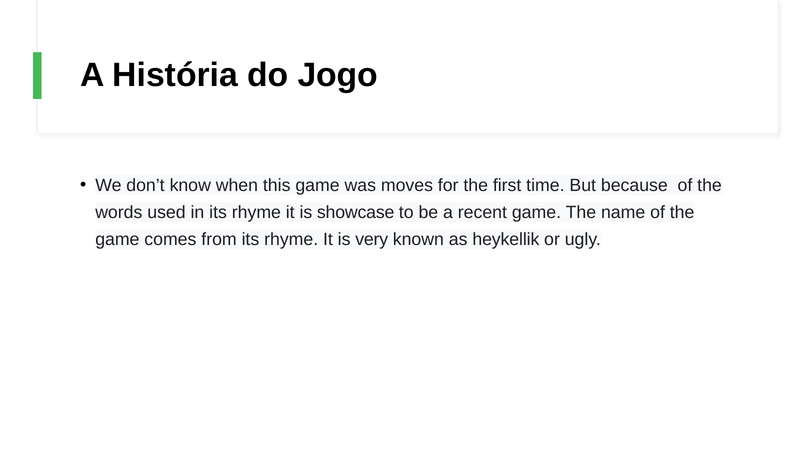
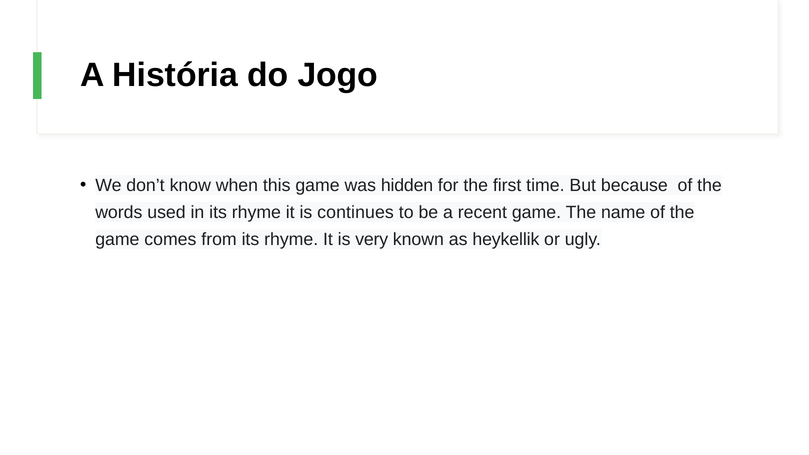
moves: moves -> hidden
showcase: showcase -> continues
